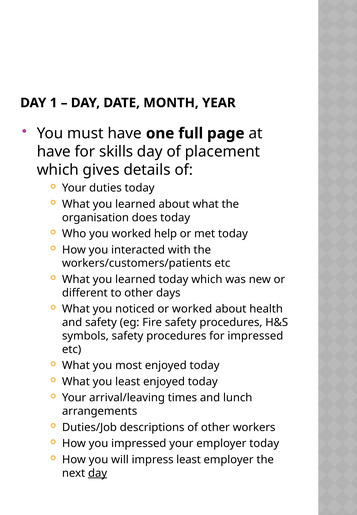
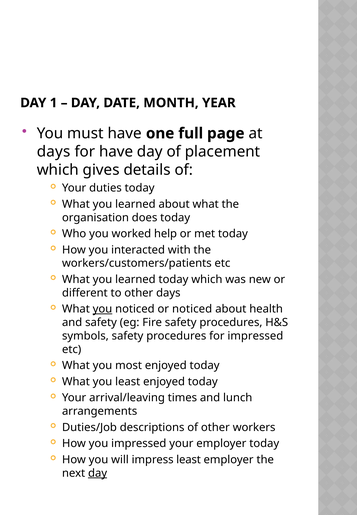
have at (54, 152): have -> days
for skills: skills -> have
you at (102, 309) underline: none -> present
or worked: worked -> noticed
